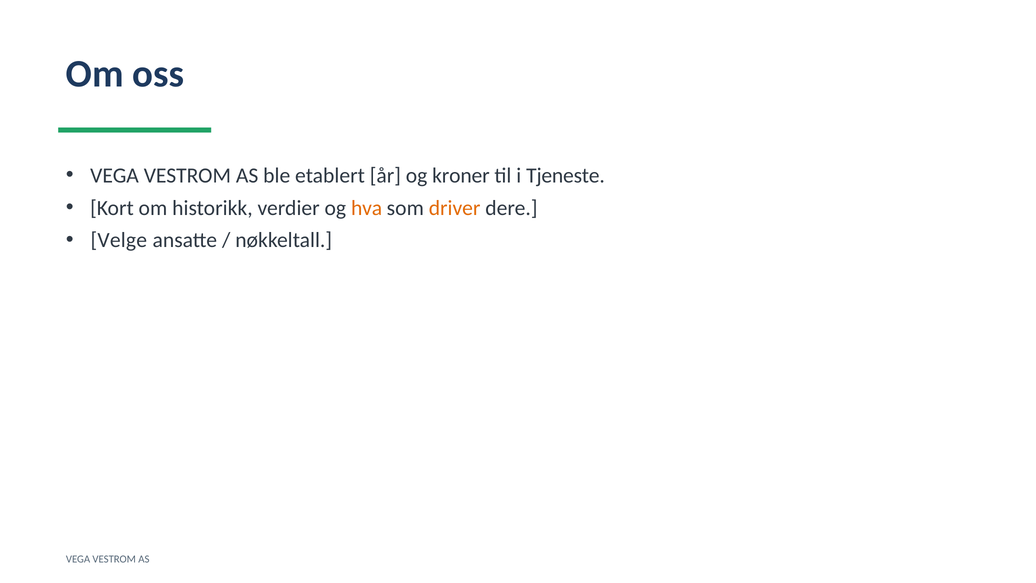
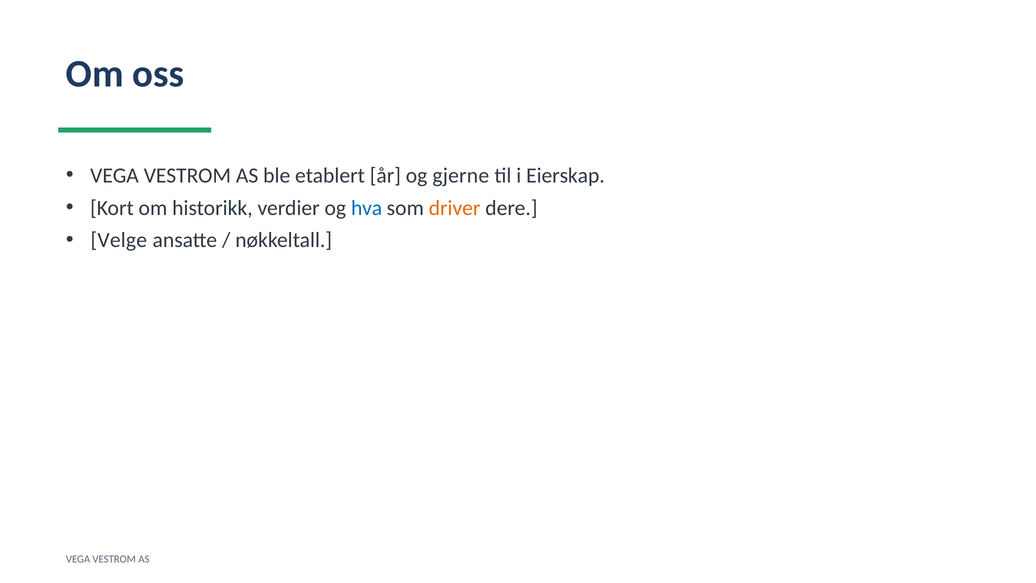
kroner: kroner -> gjerne
Tjeneste: Tjeneste -> Eierskap
hva colour: orange -> blue
